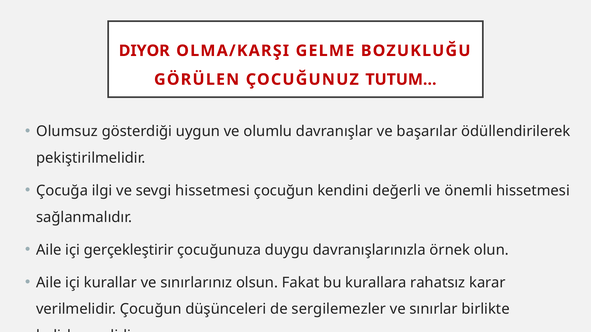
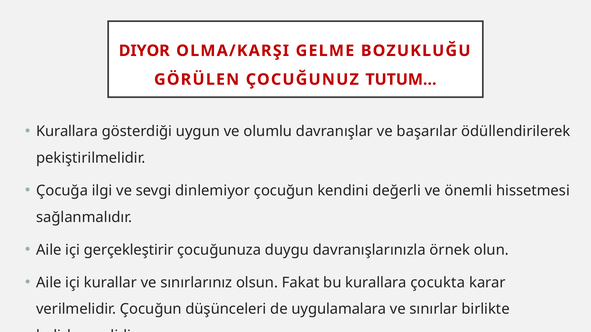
Olumsuz at (67, 131): Olumsuz -> Kurallara
sevgi hissetmesi: hissetmesi -> dinlemiyor
rahatsız: rahatsız -> çocukta
sergilemezler: sergilemezler -> uygulamalara
